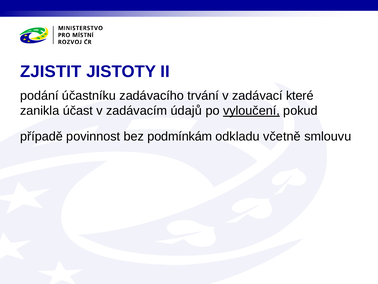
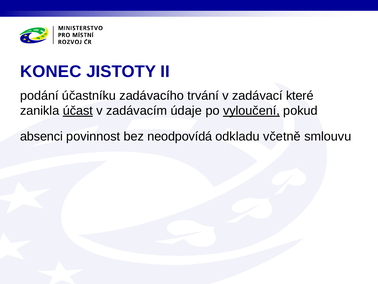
ZJISTIT: ZJISTIT -> KONEC
účast underline: none -> present
údajů: údajů -> údaje
případě: případě -> absenci
podmínkám: podmínkám -> neodpovídá
